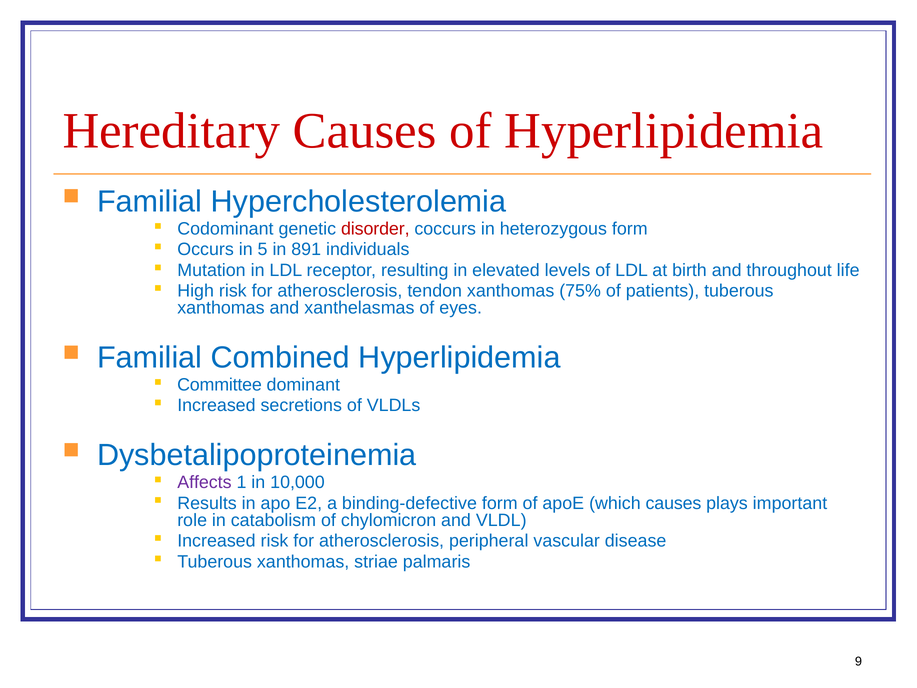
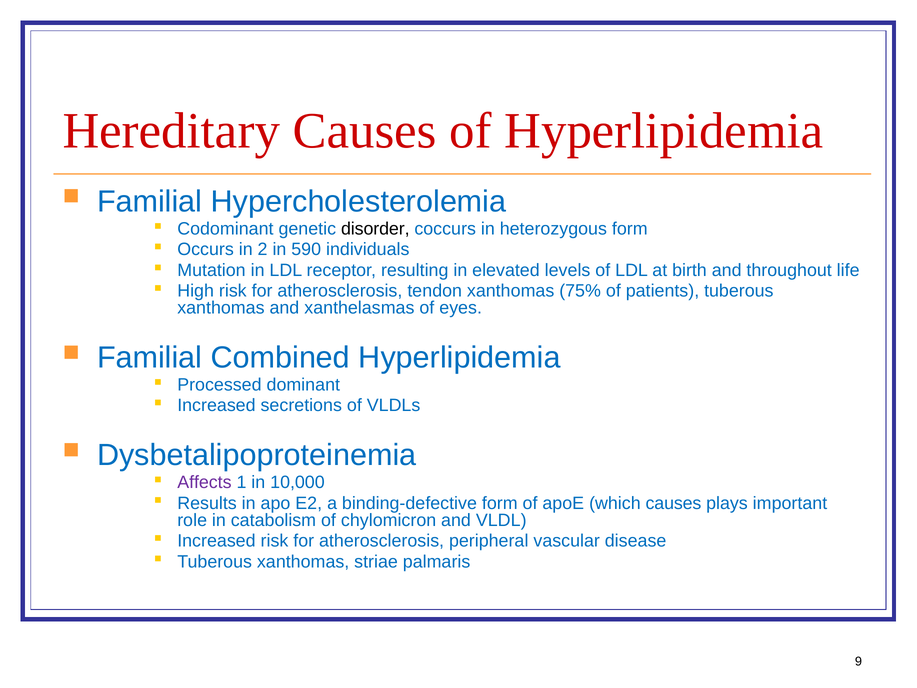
disorder colour: red -> black
5: 5 -> 2
891: 891 -> 590
Committee: Committee -> Processed
